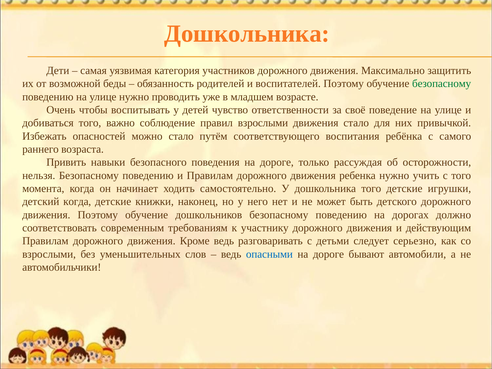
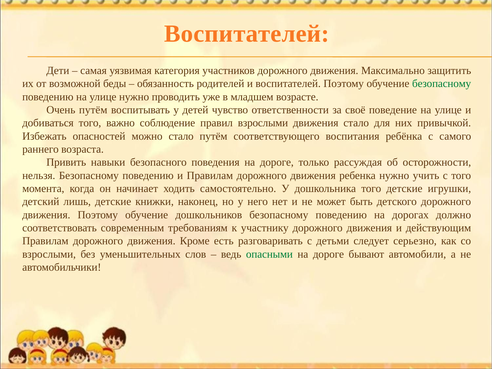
Дошкольника at (247, 34): Дошкольника -> Воспитателей
Очень чтобы: чтобы -> путём
детский когда: когда -> лишь
Кроме ведь: ведь -> есть
опасными colour: blue -> green
